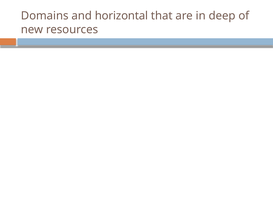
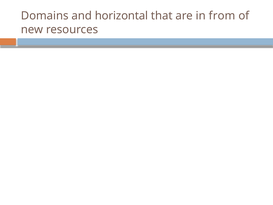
deep: deep -> from
